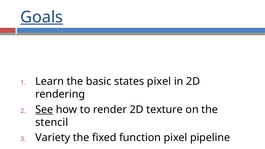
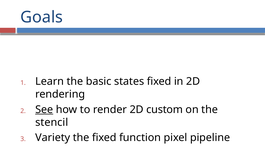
Goals underline: present -> none
states pixel: pixel -> fixed
texture: texture -> custom
